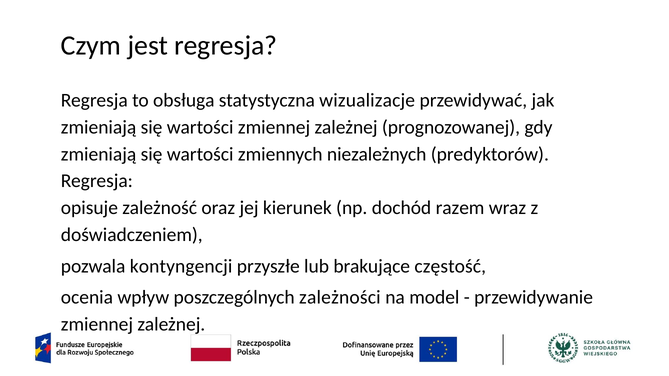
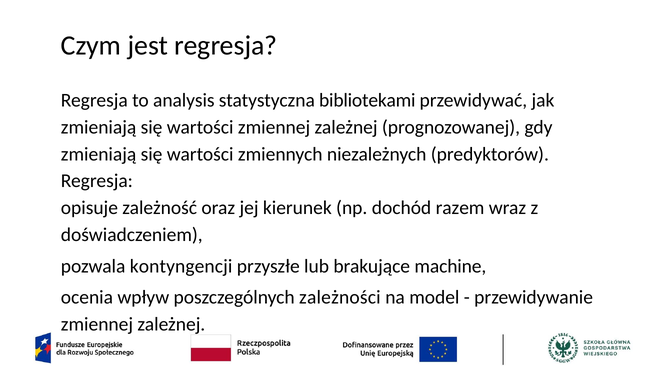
obsługa: obsługa -> analysis
wizualizacje: wizualizacje -> bibliotekami
częstość: częstość -> machine
